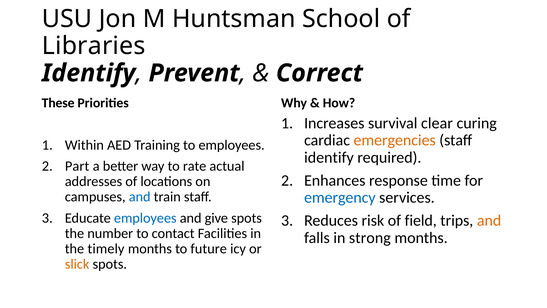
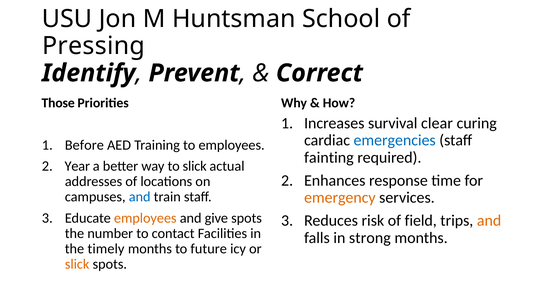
Libraries: Libraries -> Pressing
These: These -> Those
emergencies colour: orange -> blue
Within: Within -> Before
identify at (329, 157): identify -> fainting
Part: Part -> Year
to rate: rate -> slick
emergency colour: blue -> orange
employees at (145, 218) colour: blue -> orange
